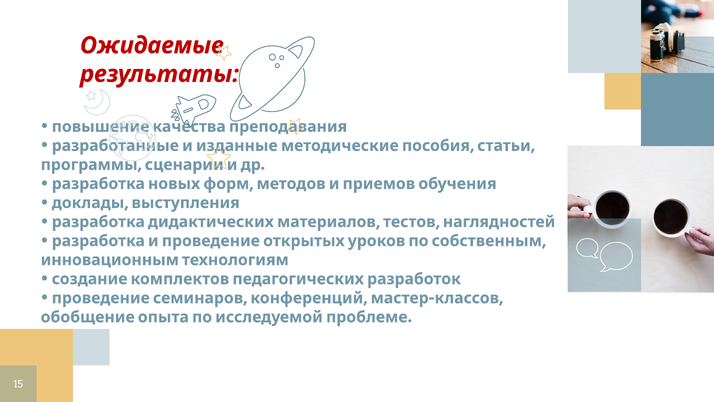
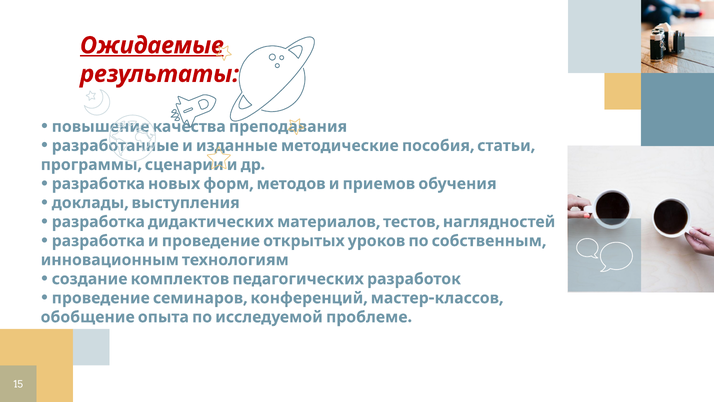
Ожидаемые underline: none -> present
